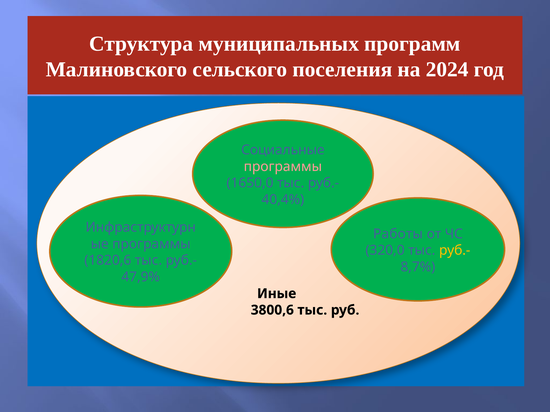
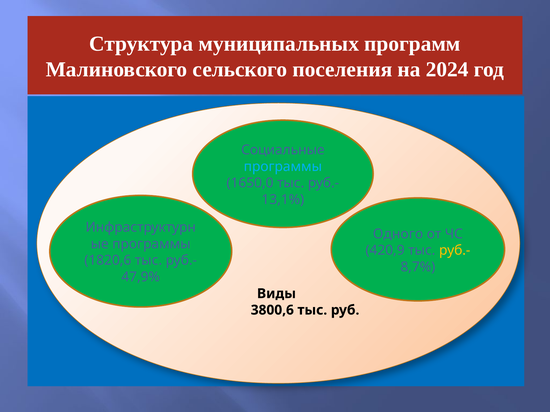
программы at (283, 167) colour: pink -> light blue
40,4%: 40,4% -> 13,1%
Работы: Работы -> Одного
320,0: 320,0 -> 420,9
Иные: Иные -> Виды
